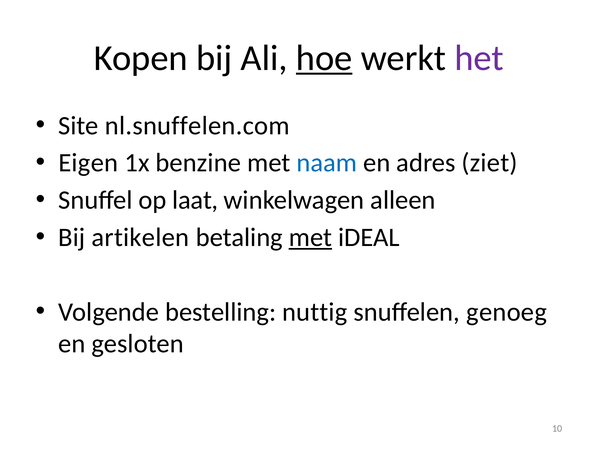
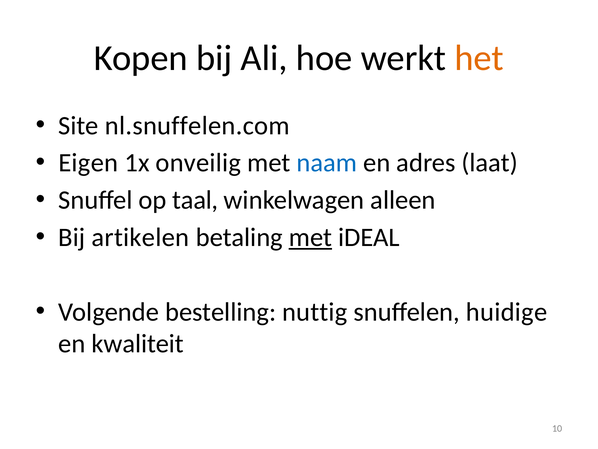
hoe underline: present -> none
het colour: purple -> orange
benzine: benzine -> onveilig
ziet: ziet -> laat
laat: laat -> taal
genoeg: genoeg -> huidige
gesloten: gesloten -> kwaliteit
